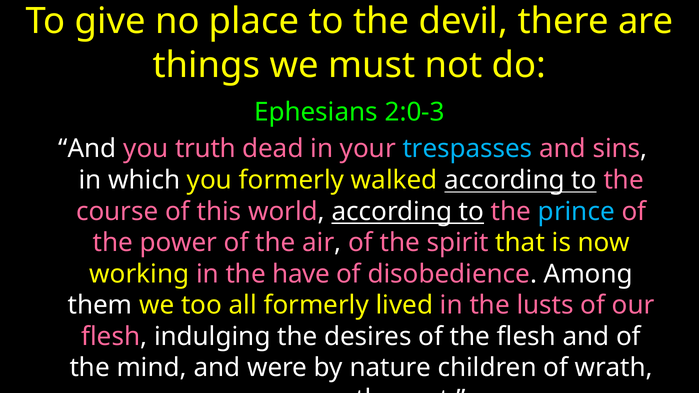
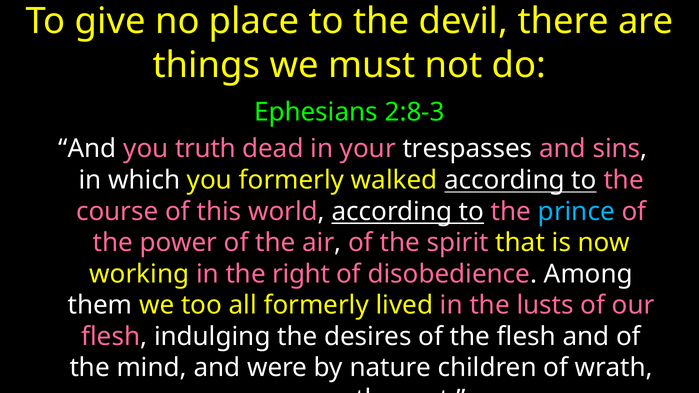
2:0-3: 2:0-3 -> 2:8-3
trespasses colour: light blue -> white
have: have -> right
